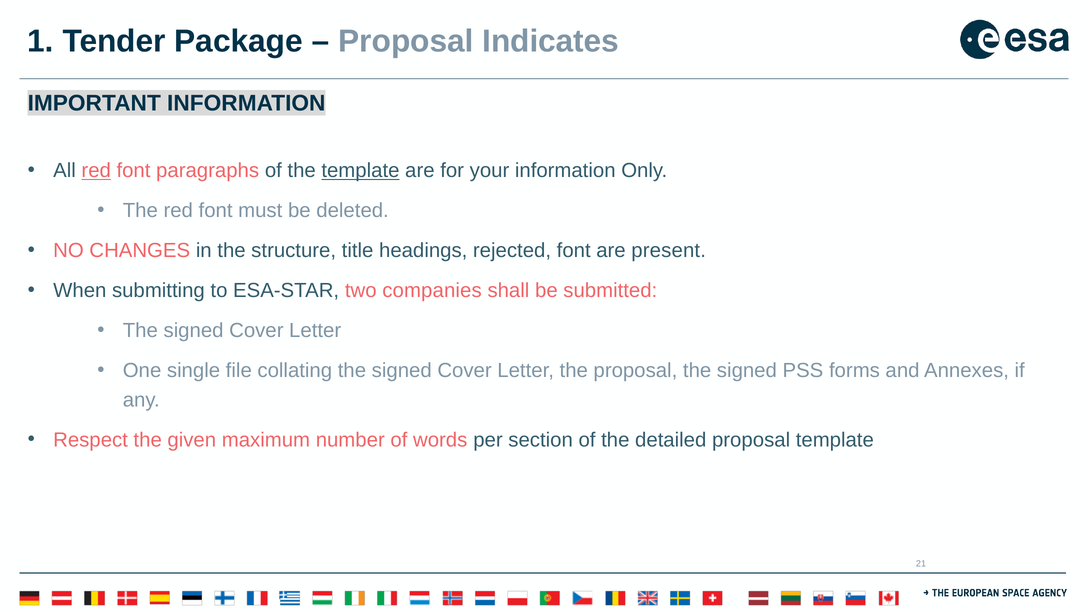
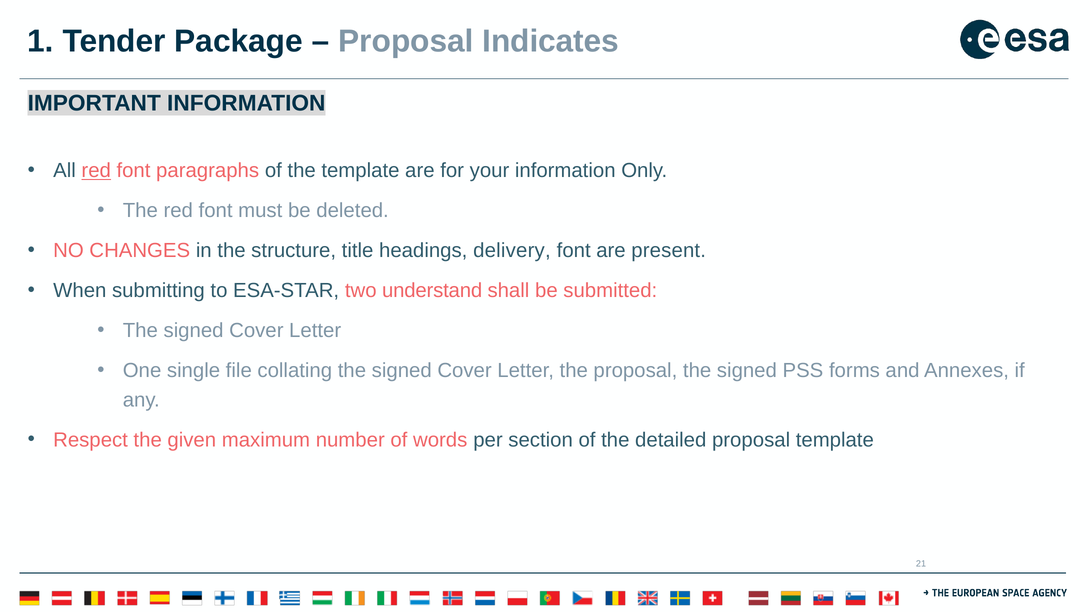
template at (360, 171) underline: present -> none
rejected: rejected -> delivery
companies: companies -> understand
